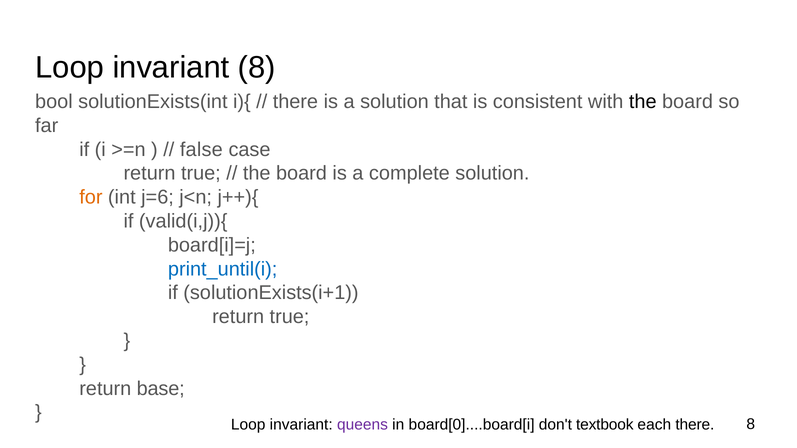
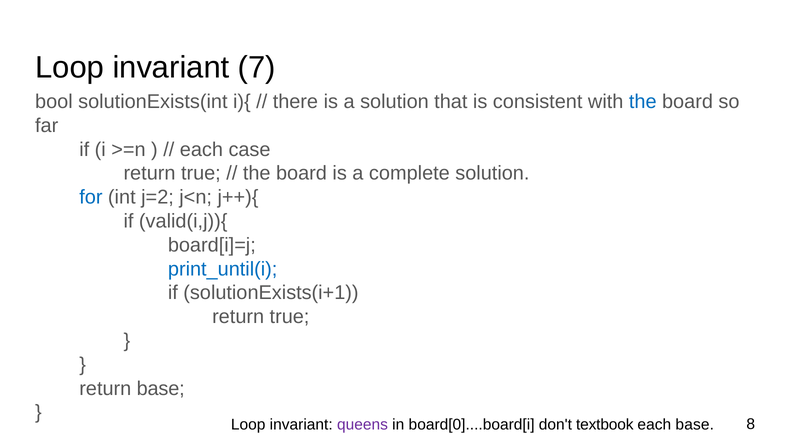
invariant 8: 8 -> 7
the at (643, 102) colour: black -> blue
false at (201, 150): false -> each
for colour: orange -> blue
j=6: j=6 -> j=2
each there: there -> base
